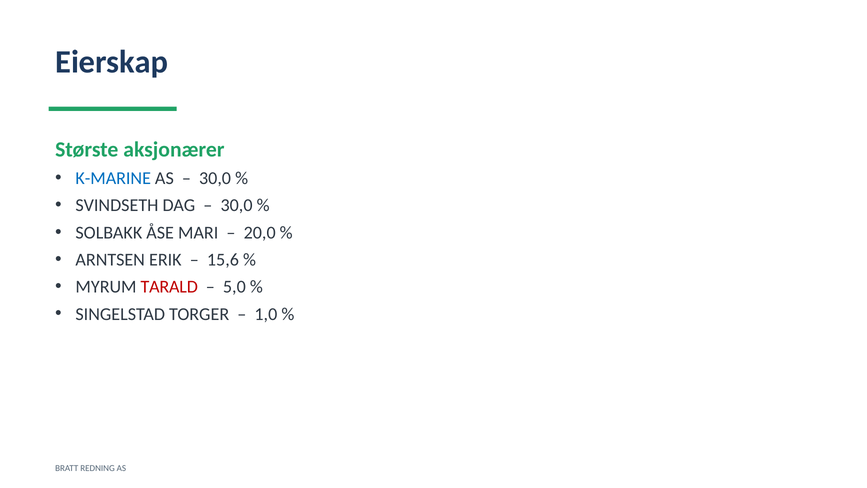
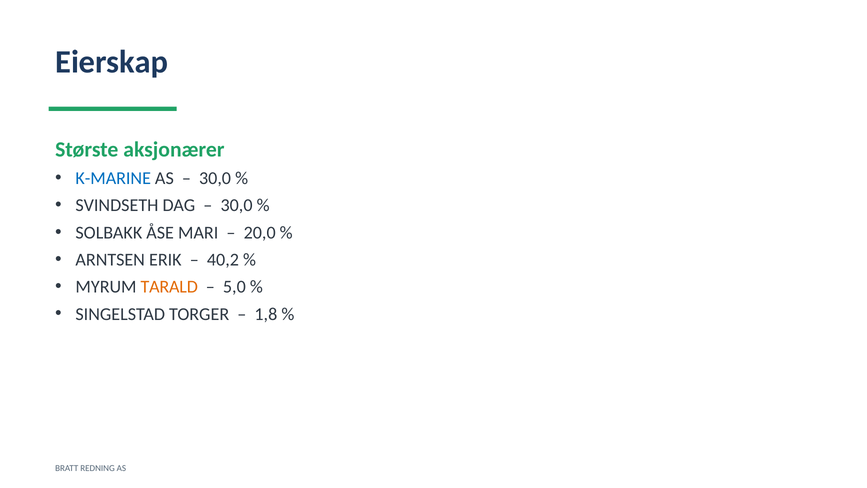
15,6: 15,6 -> 40,2
TARALD colour: red -> orange
1,0: 1,0 -> 1,8
